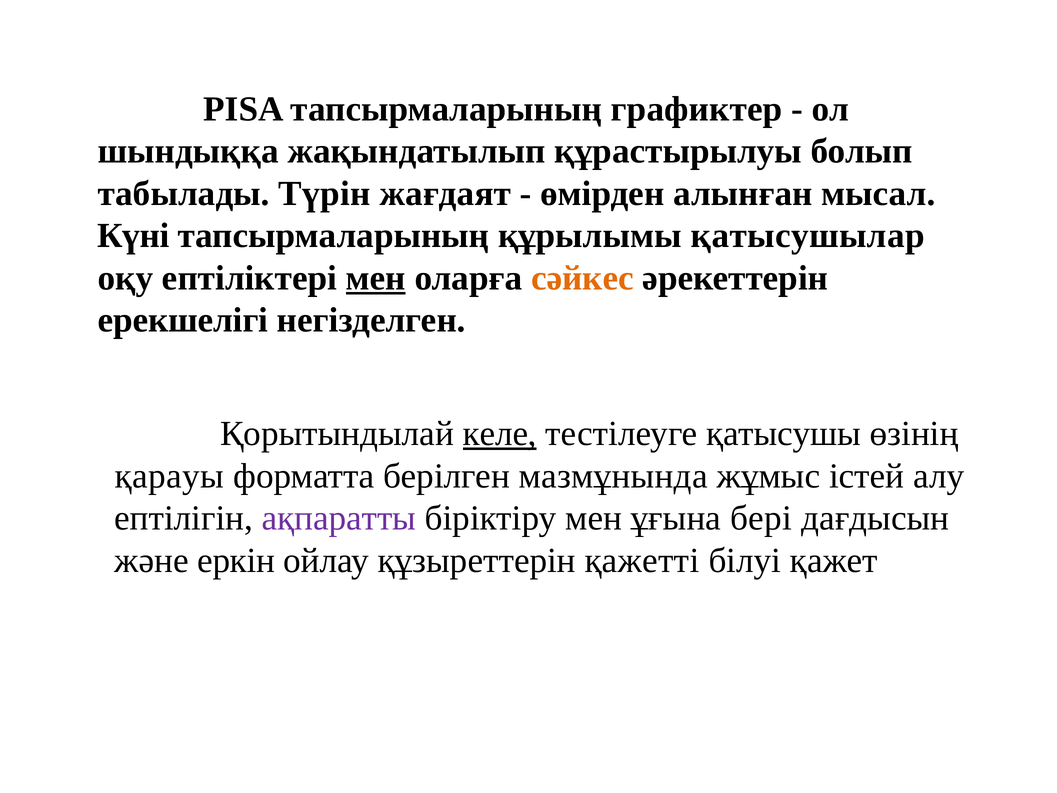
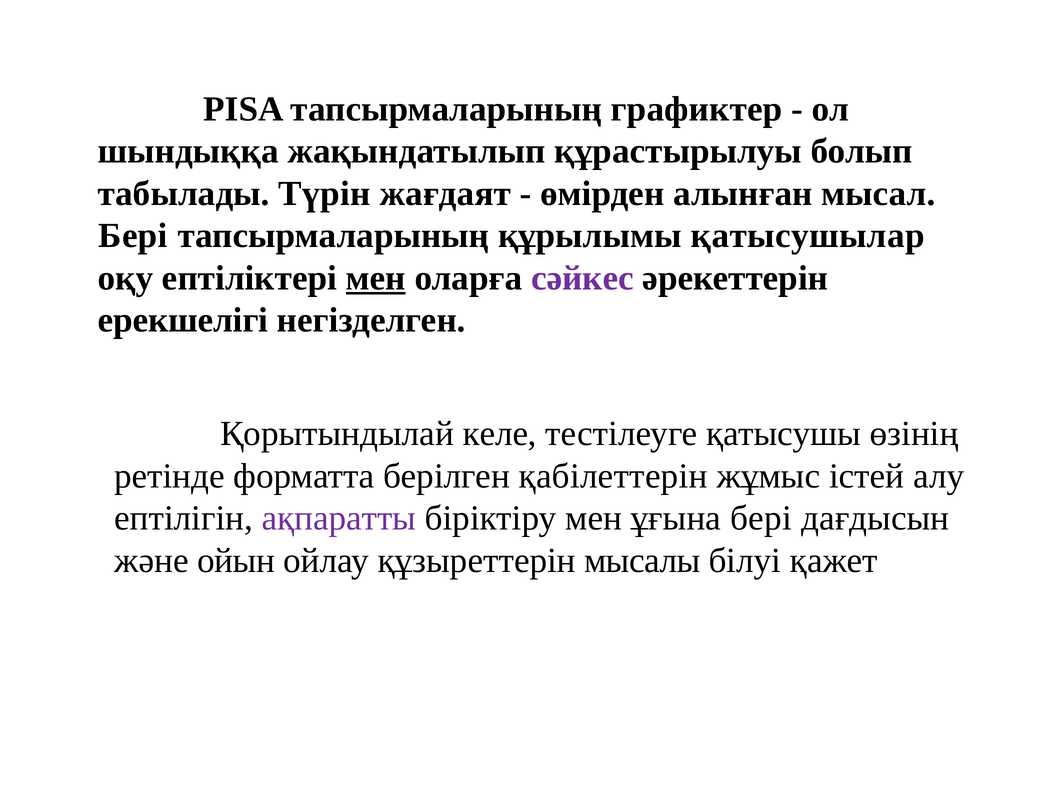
Күні at (133, 236): Күні -> Бері
сәйкес colour: orange -> purple
келе underline: present -> none
қарауы: қарауы -> ретінде
мазмұнында: мазмұнында -> қабілеттерін
еркін: еркін -> ойын
қажетті: қажетті -> мысалы
